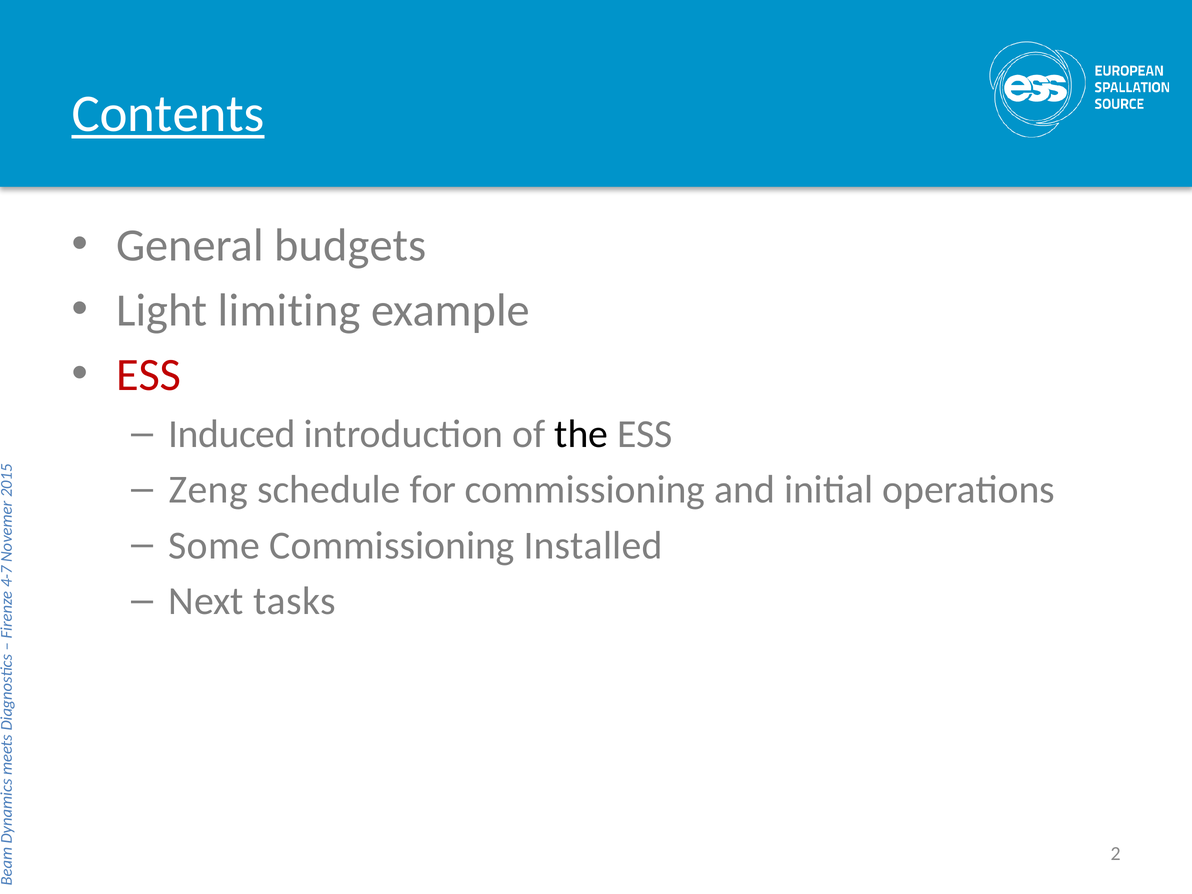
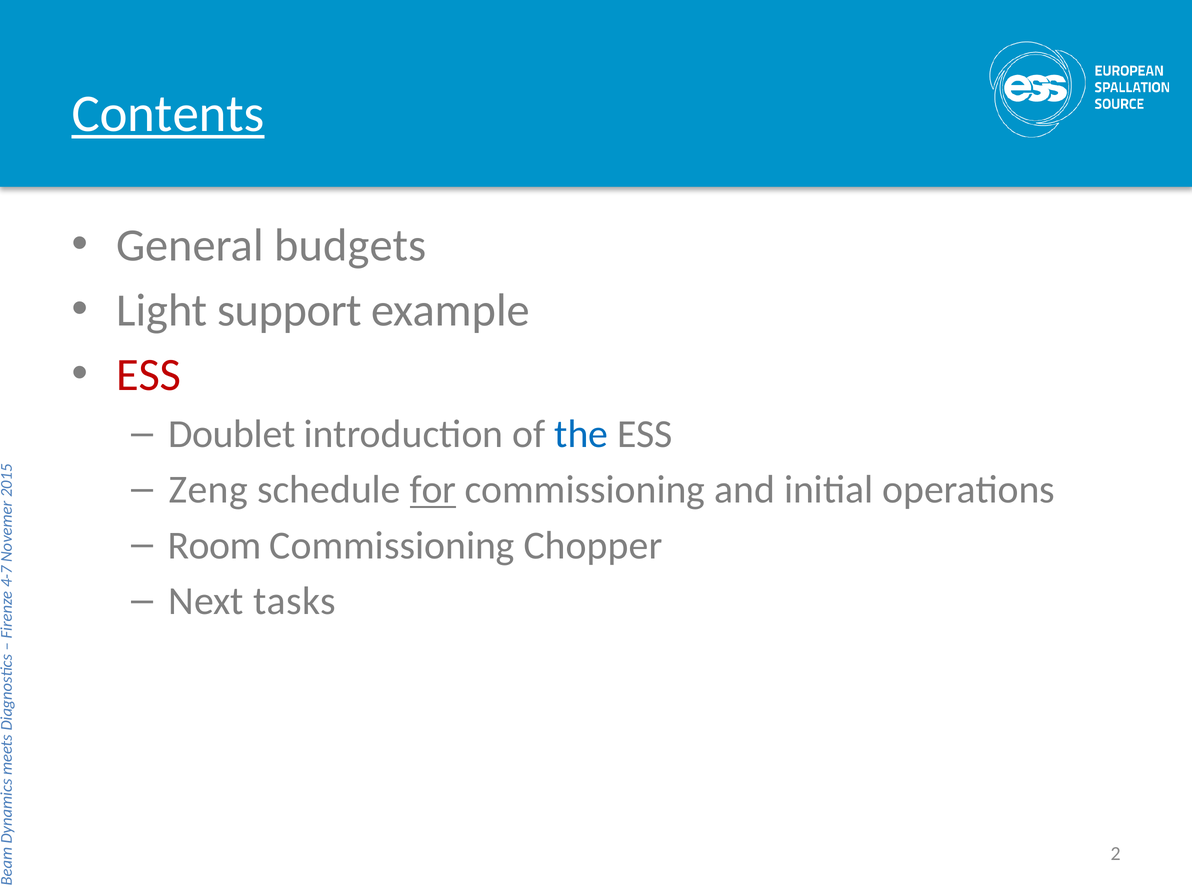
limiting: limiting -> support
Induced: Induced -> Doublet
the colour: black -> blue
for underline: none -> present
Some: Some -> Room
Installed: Installed -> Chopper
